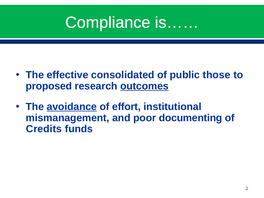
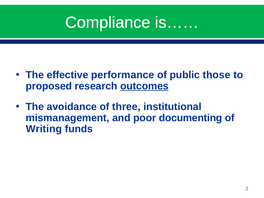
consolidated: consolidated -> performance
avoidance underline: present -> none
effort: effort -> three
Credits: Credits -> Writing
